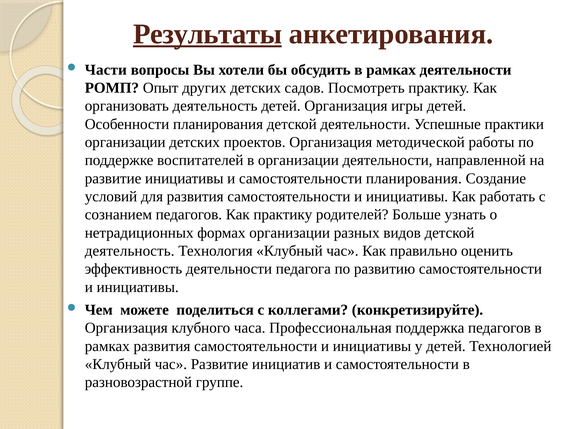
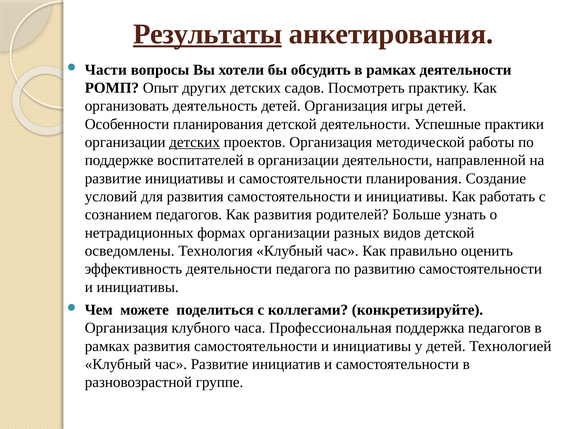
детских at (195, 142) underline: none -> present
Как практику: практику -> развития
деятельность at (130, 251): деятельность -> осведомлены
